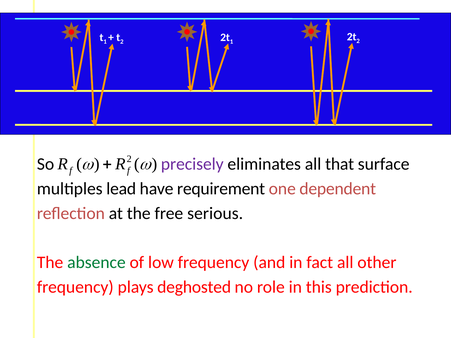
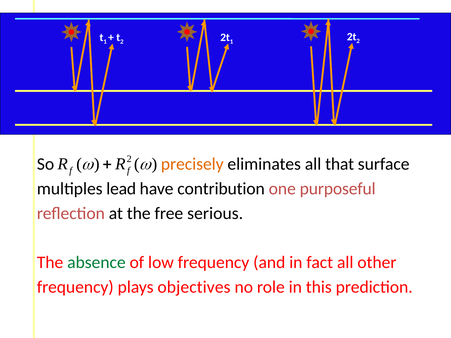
precisely colour: purple -> orange
requirement: requirement -> contribution
dependent: dependent -> purposeful
deghosted: deghosted -> objectives
